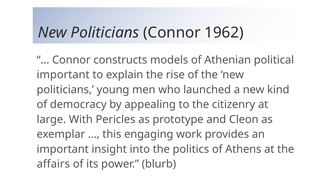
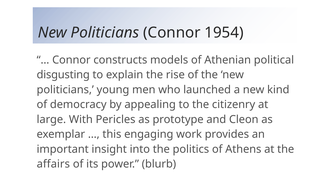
1962: 1962 -> 1954
important at (63, 75): important -> disgusting
